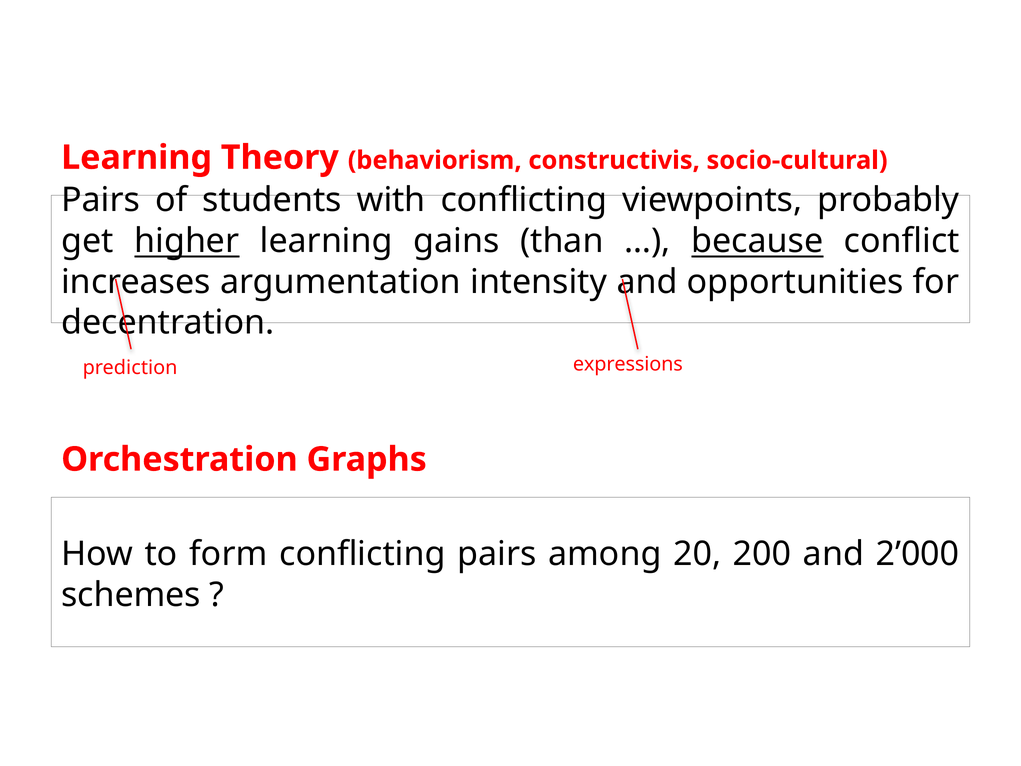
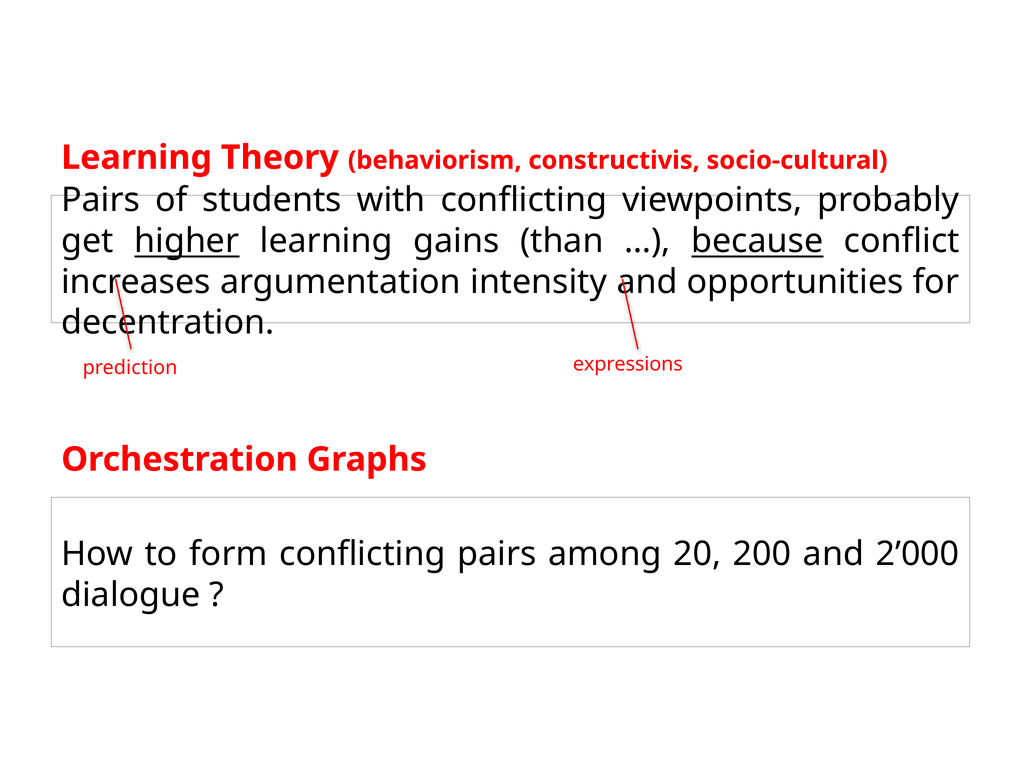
schemes: schemes -> dialogue
